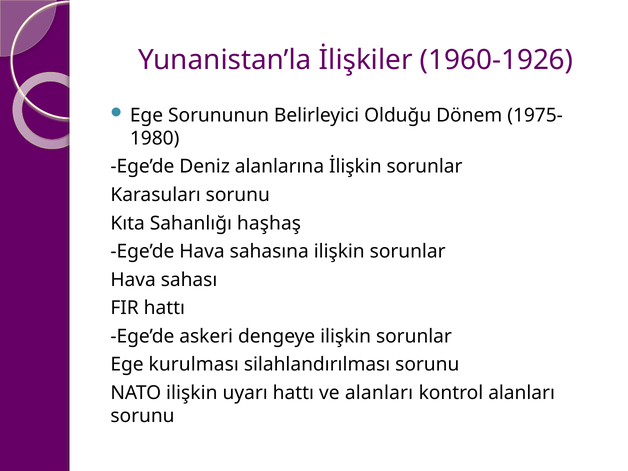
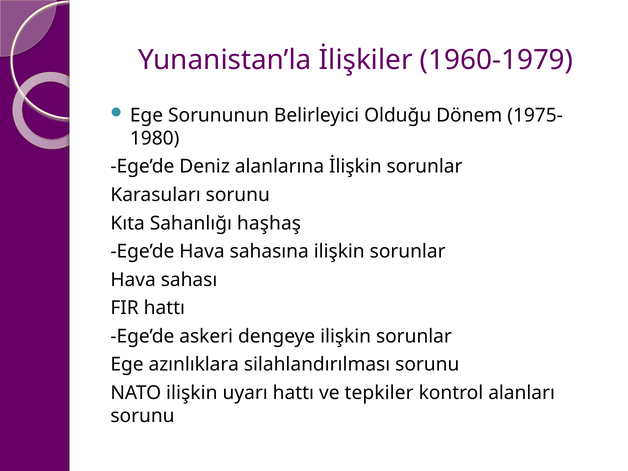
1960-1926: 1960-1926 -> 1960-1979
kurulması: kurulması -> azınlıklara
ve alanları: alanları -> tepkiler
